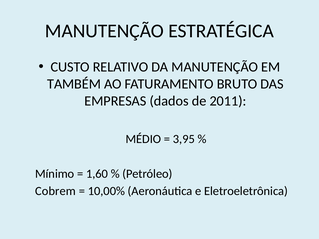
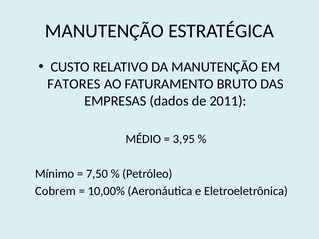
TAMBÉM: TAMBÉM -> FATORES
1,60: 1,60 -> 7,50
